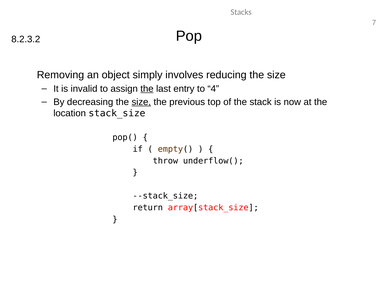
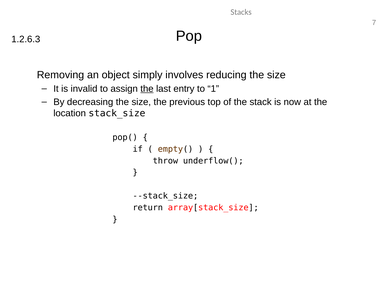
8.2.3.2: 8.2.3.2 -> 1.2.6.3
4: 4 -> 1
size at (141, 102) underline: present -> none
